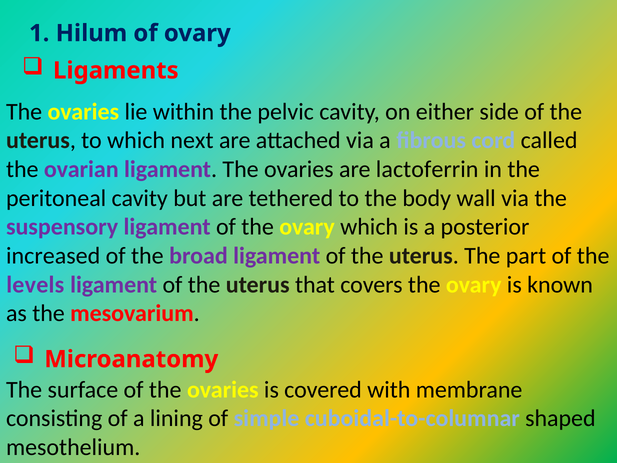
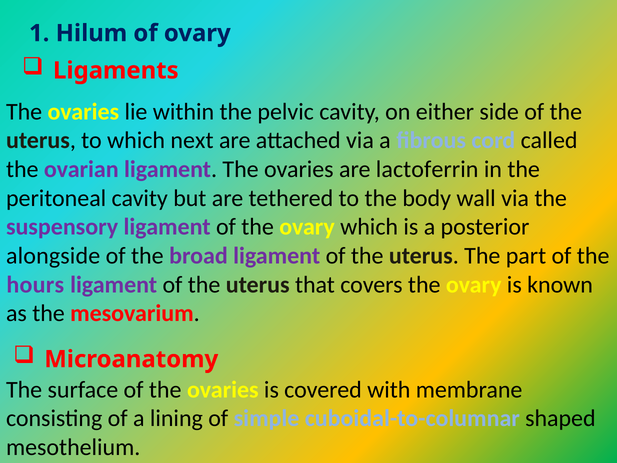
increased: increased -> alongside
levels: levels -> hours
